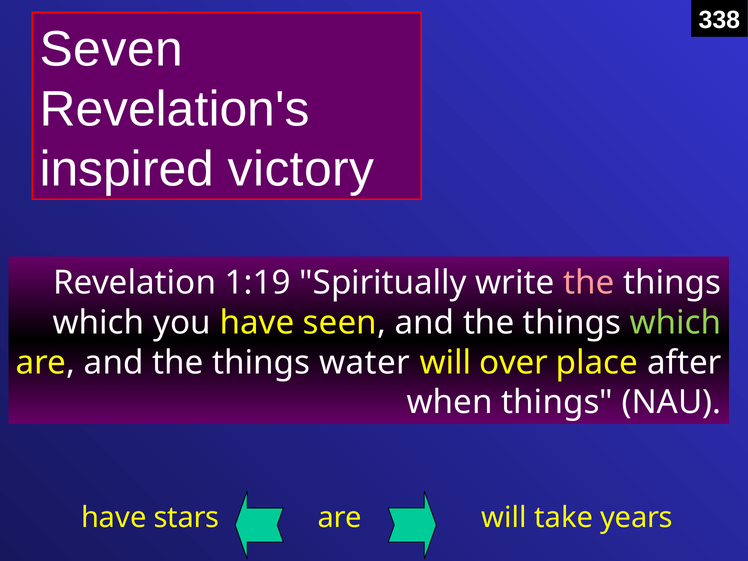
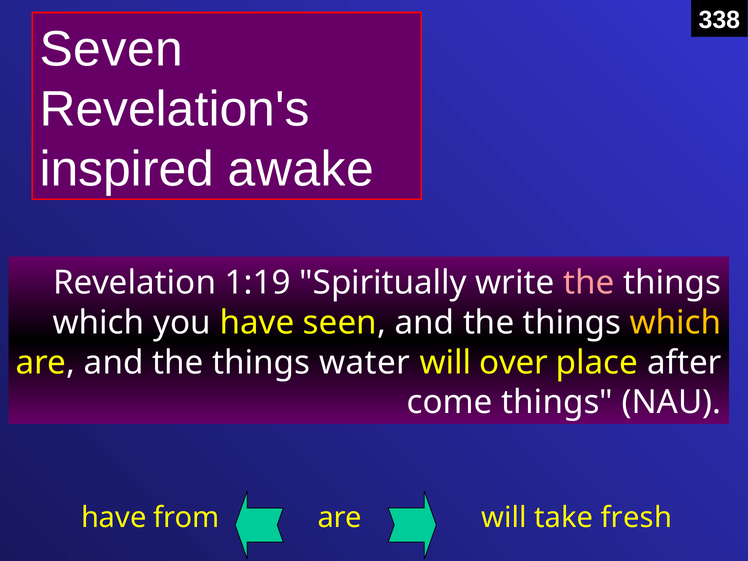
victory: victory -> awake
which at (676, 323) colour: light green -> yellow
when: when -> come
stars: stars -> from
years: years -> fresh
